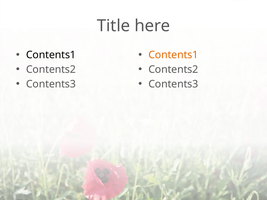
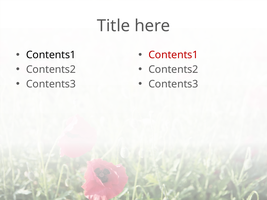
Contents1 at (173, 55) colour: orange -> red
